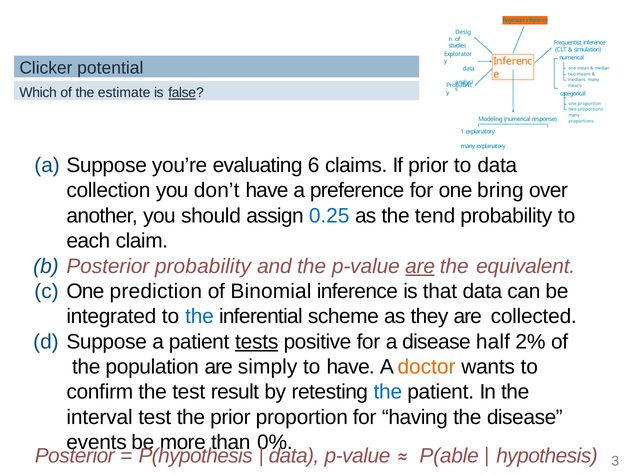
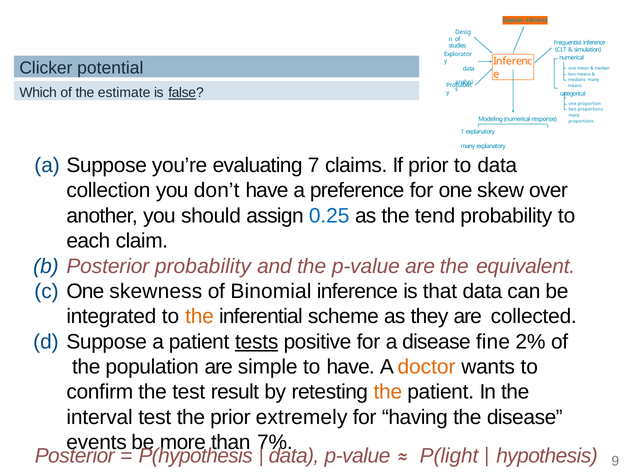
6: 6 -> 7
bring: bring -> skew
are at (420, 266) underline: present -> none
prediction: prediction -> skewness
the at (200, 317) colour: blue -> orange
half: half -> fine
simply: simply -> simple
the at (388, 392) colour: blue -> orange
prior proportion: proportion -> extremely
0%: 0% -> 7%
P(able: P(able -> P(light
3: 3 -> 9
